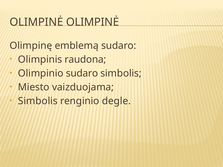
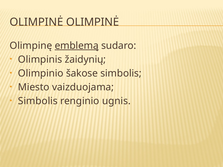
emblemą underline: none -> present
raudona: raudona -> žaidynių
Olimpinio sudaro: sudaro -> šakose
degle: degle -> ugnis
